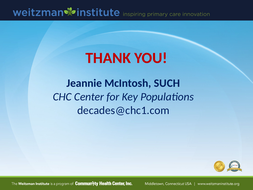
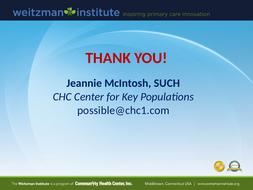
decades@chc1.com: decades@chc1.com -> possible@chc1.com
